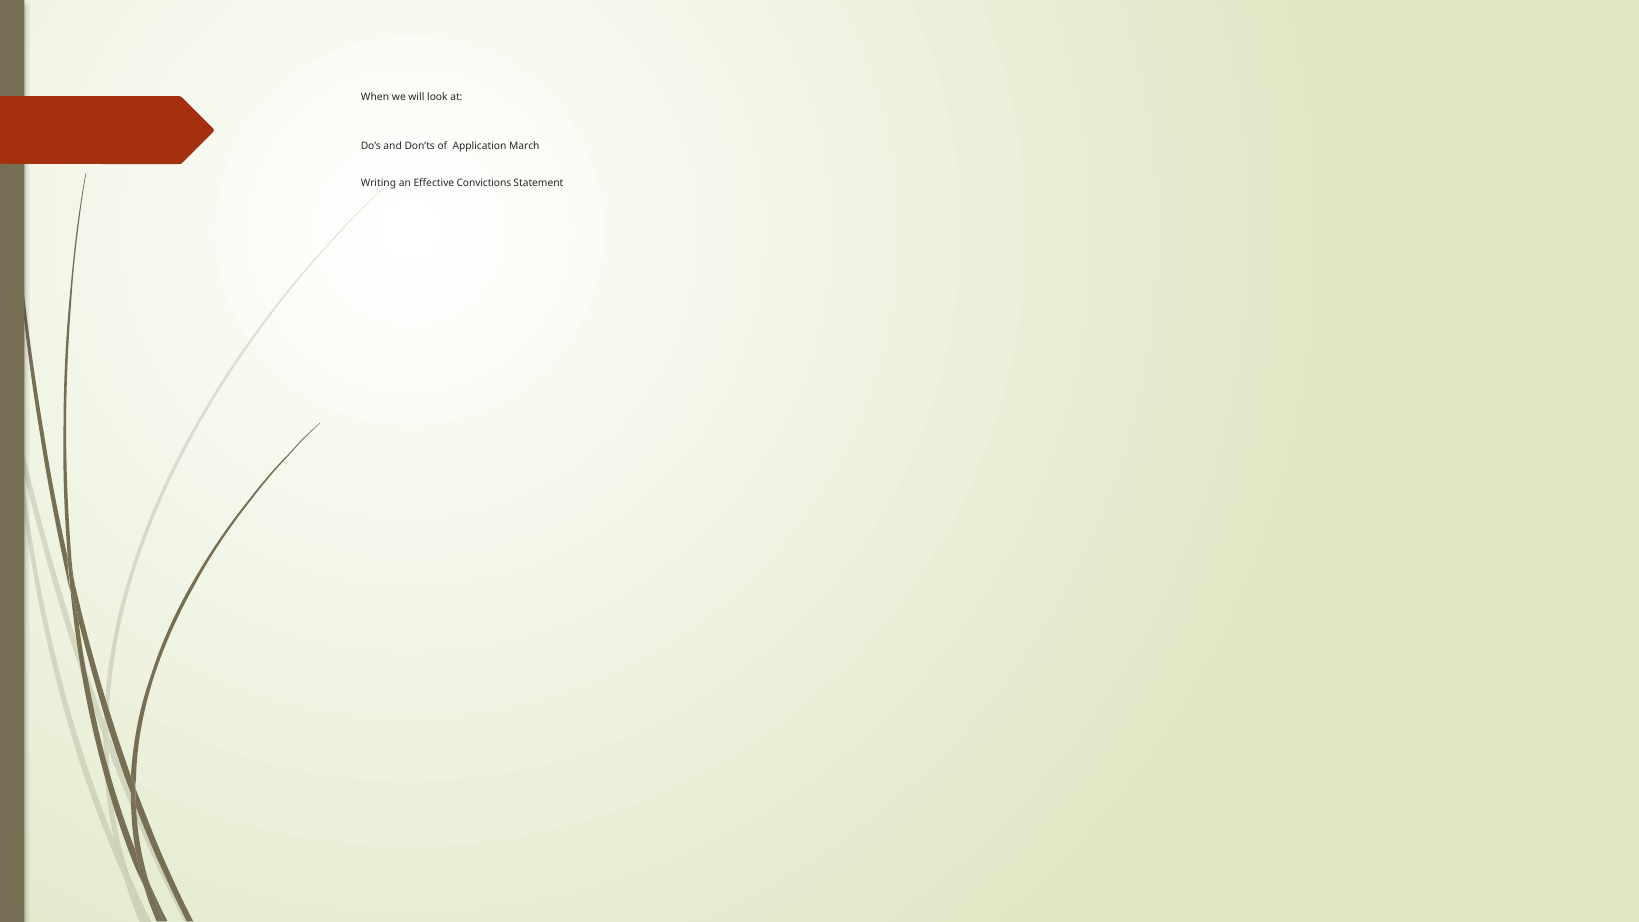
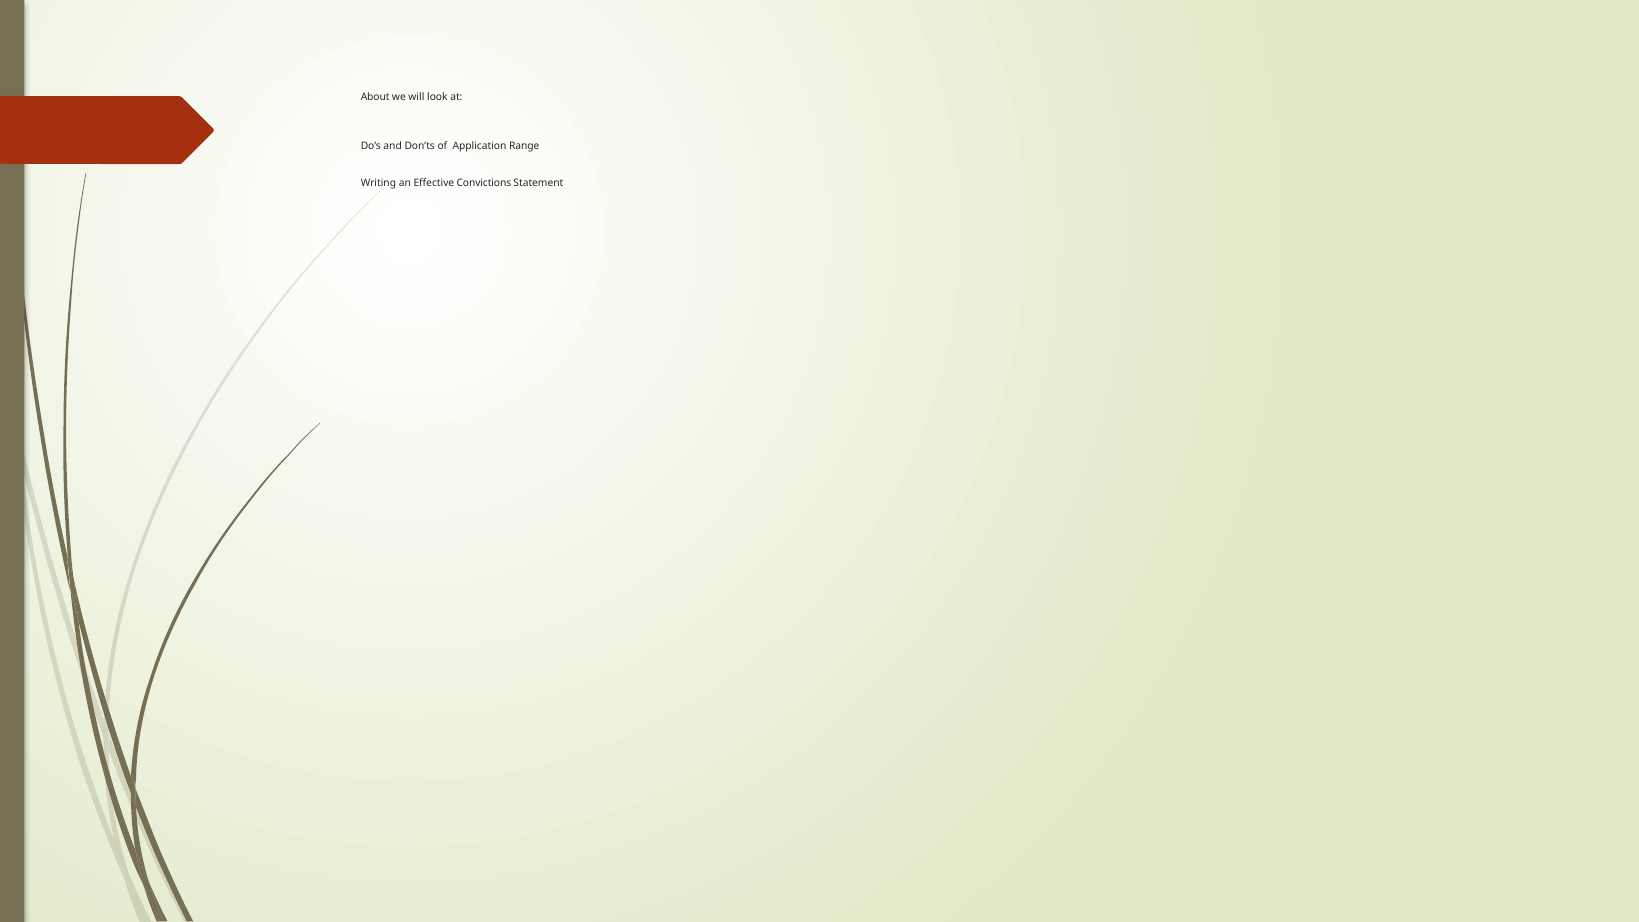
When: When -> About
March: March -> Range
